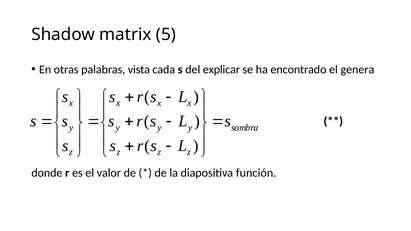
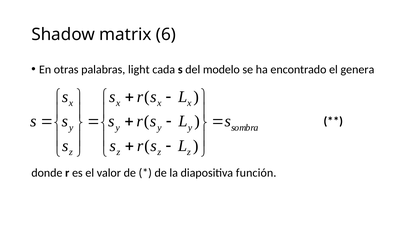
5: 5 -> 6
vista: vista -> light
explicar: explicar -> modelo
